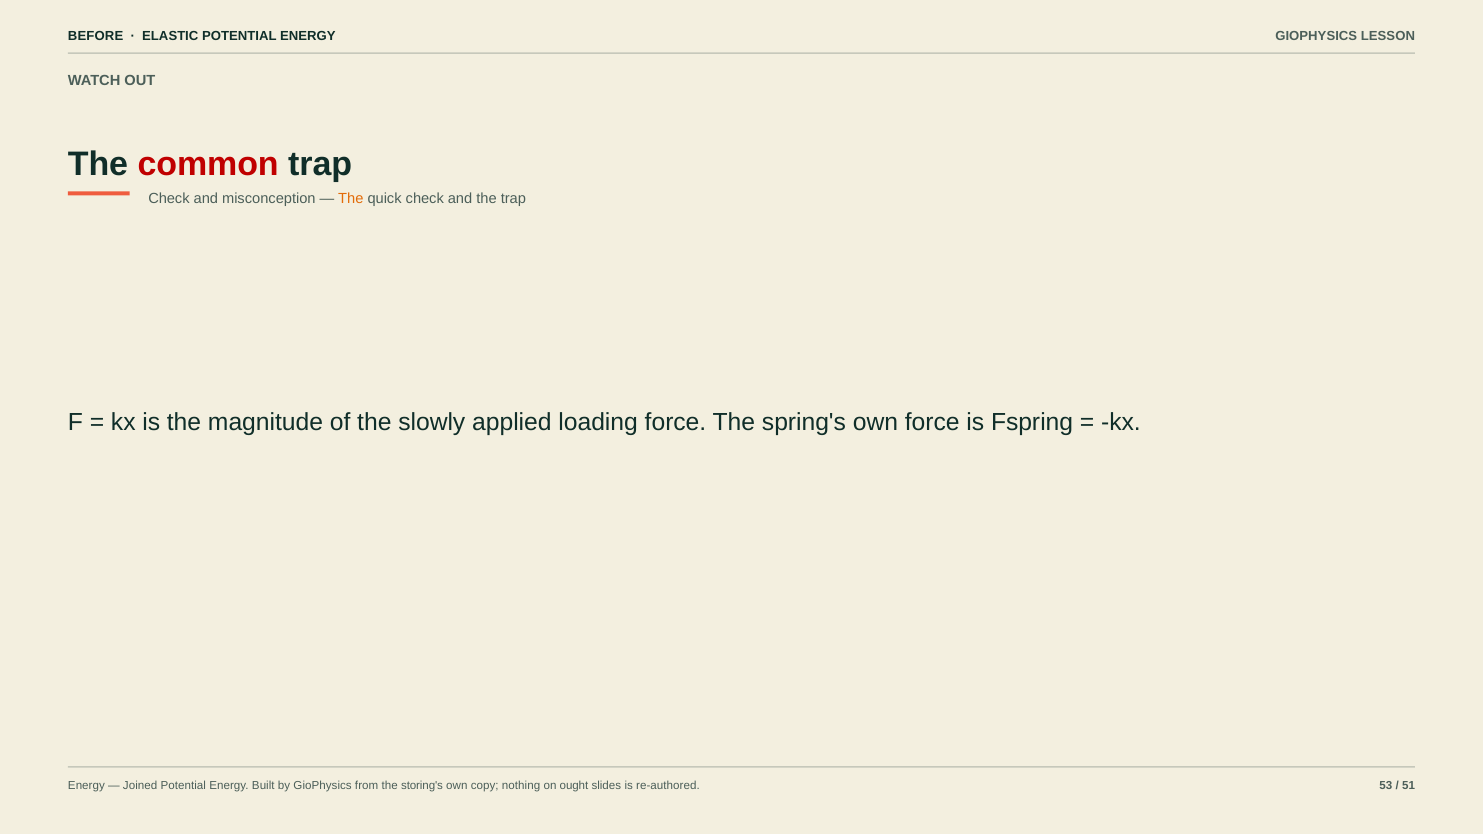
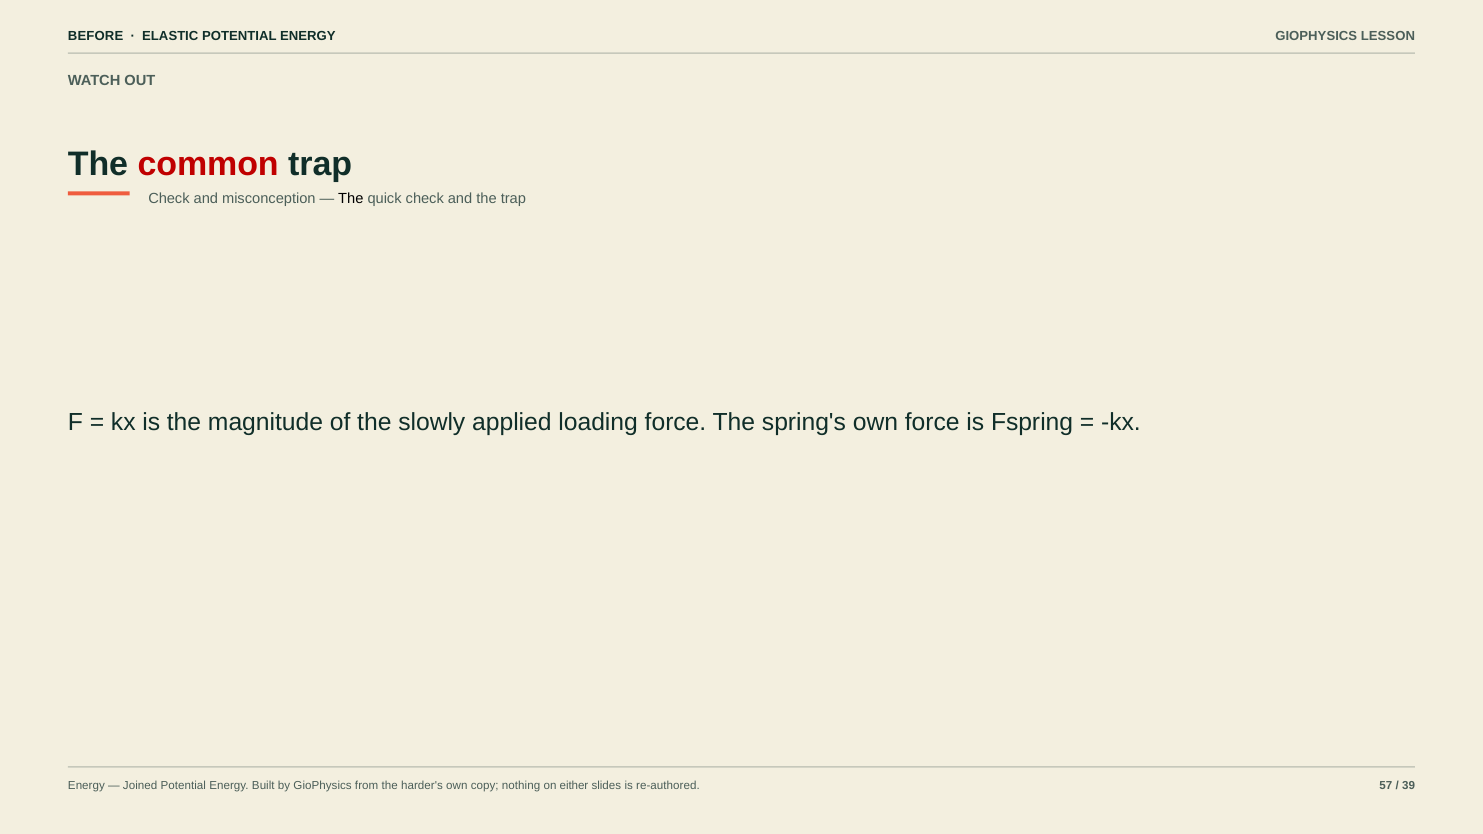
The at (351, 198) colour: orange -> black
storing's: storing's -> harder's
ought: ought -> either
53: 53 -> 57
51: 51 -> 39
